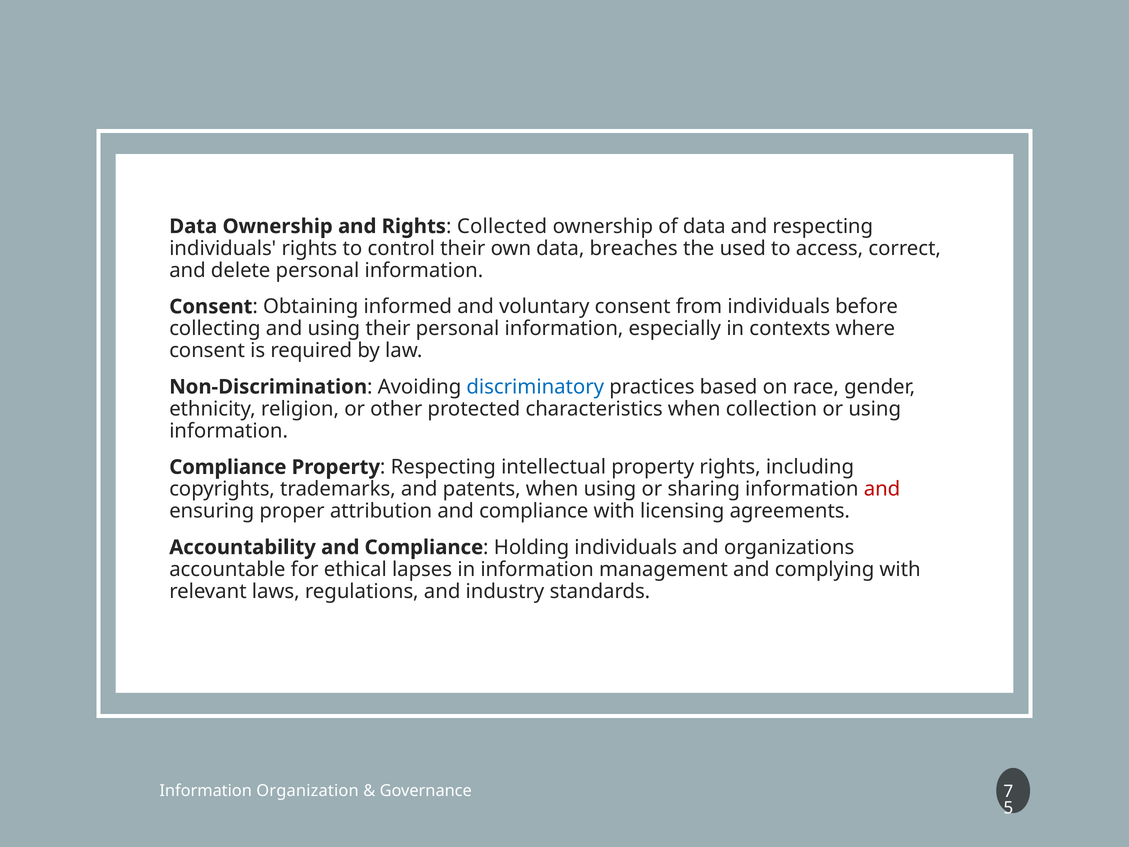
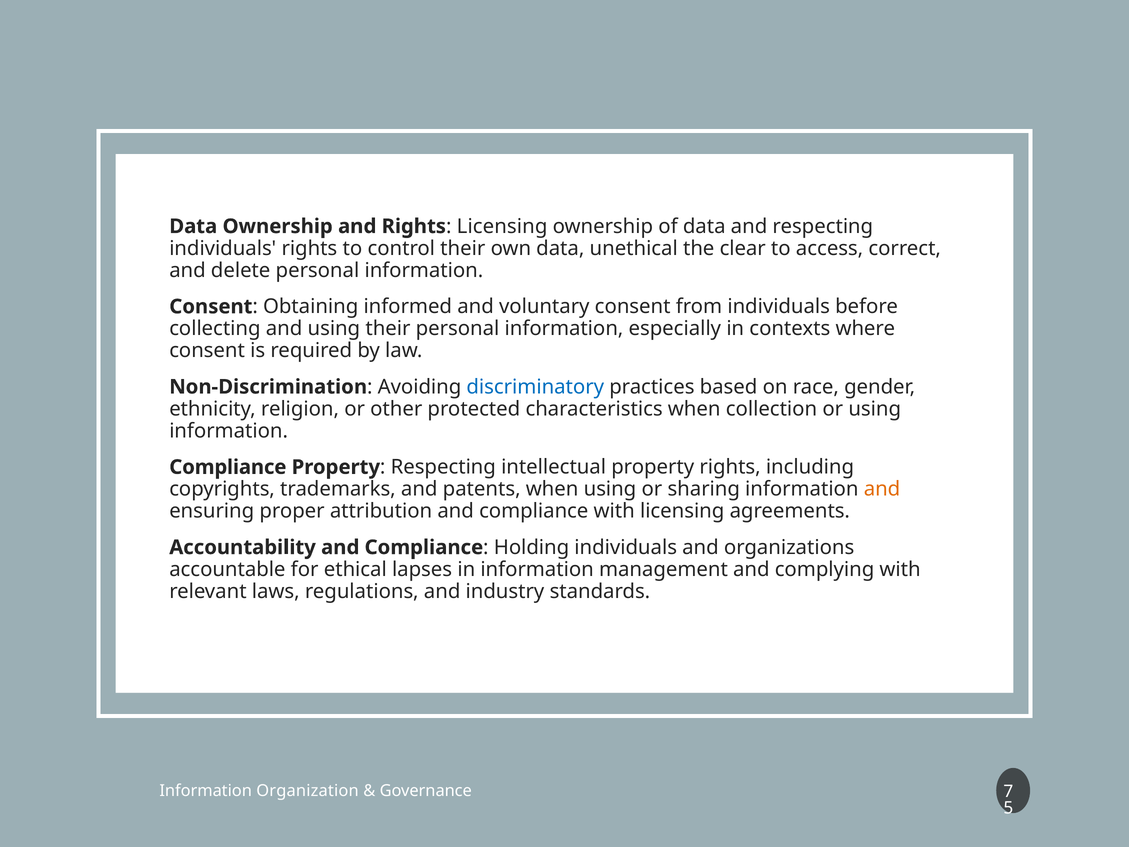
Rights Collected: Collected -> Licensing
breaches: breaches -> unethical
used: used -> clear
and at (882, 489) colour: red -> orange
